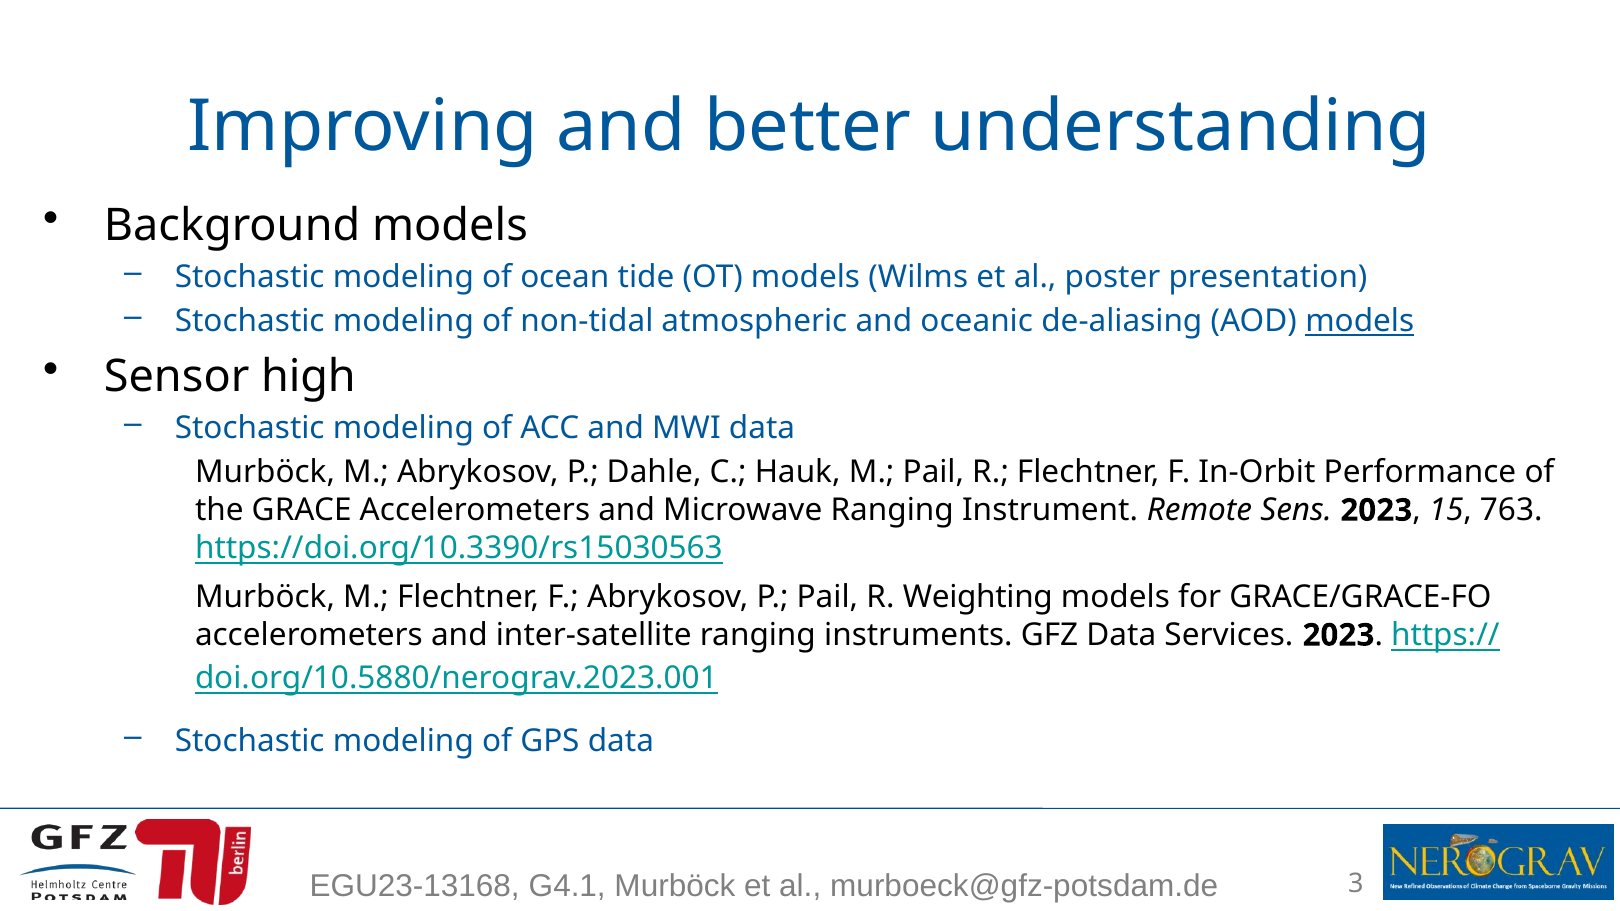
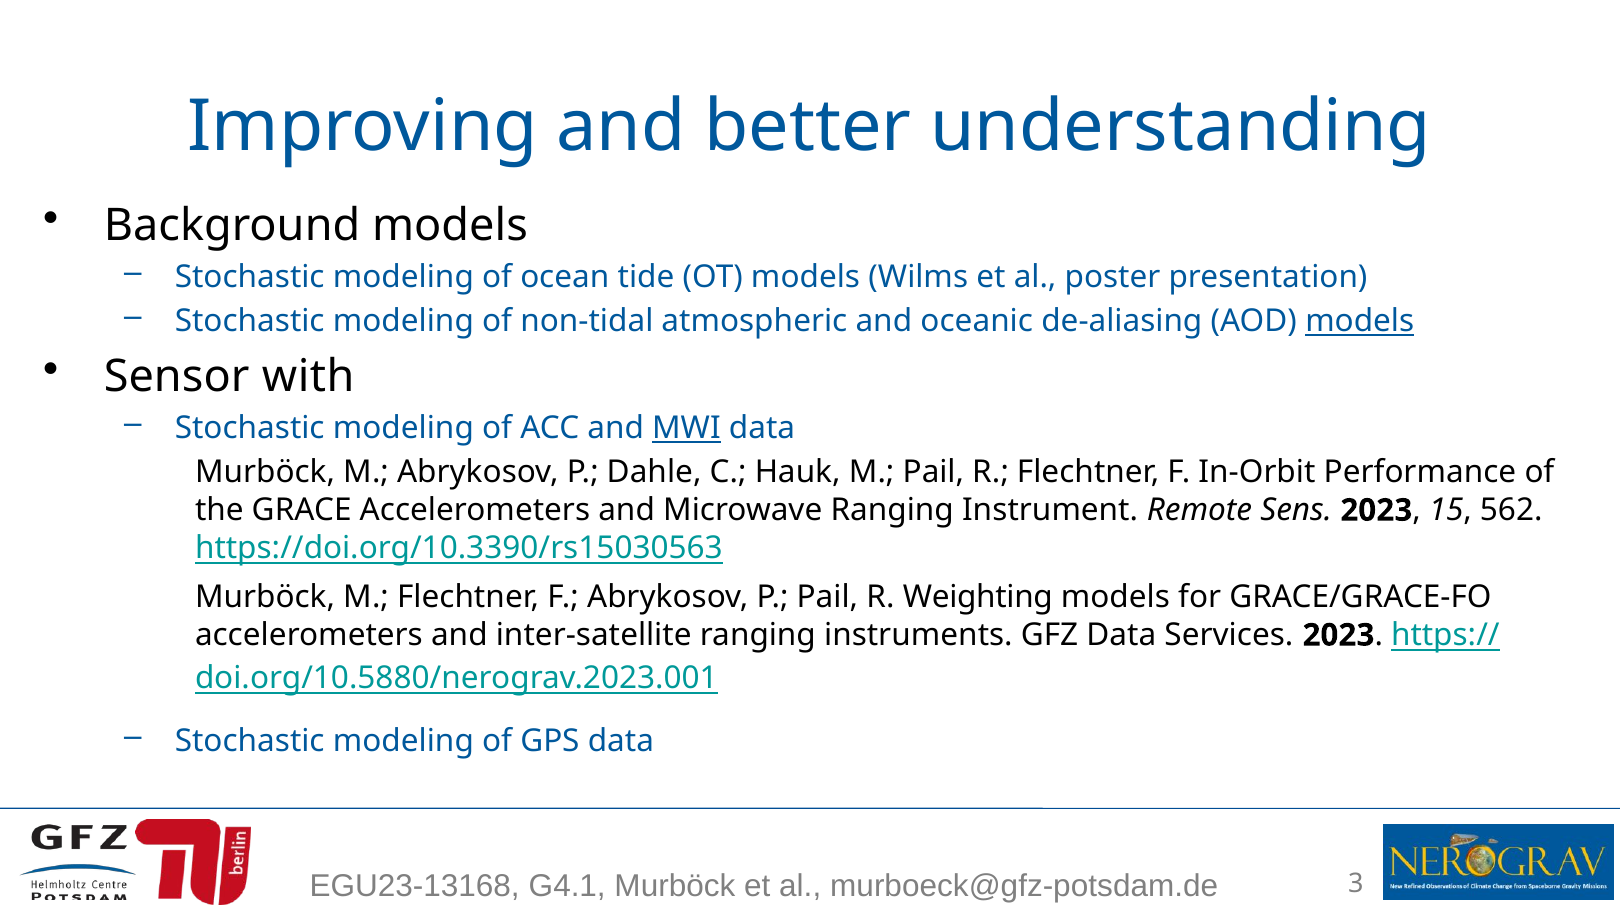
high: high -> with
MWI underline: none -> present
763: 763 -> 562
